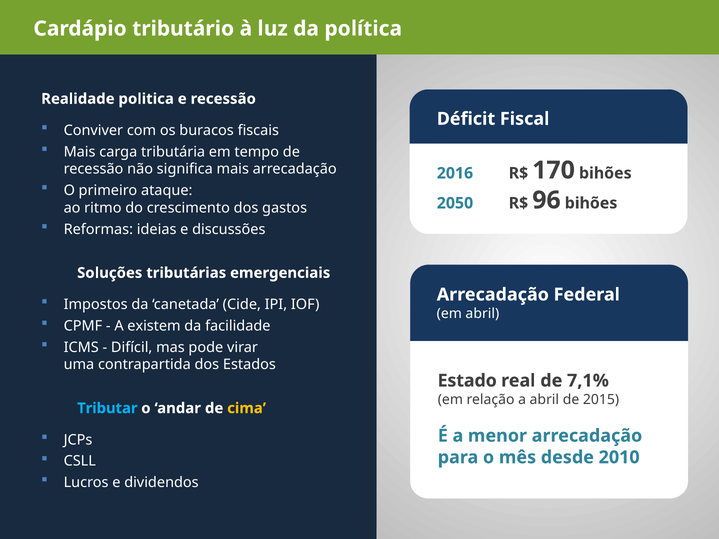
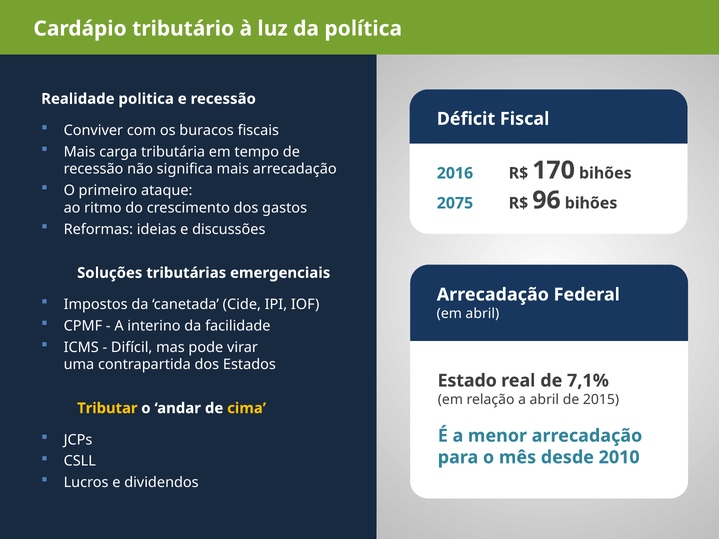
2050: 2050 -> 2075
existem: existem -> interino
Tributar colour: light blue -> yellow
